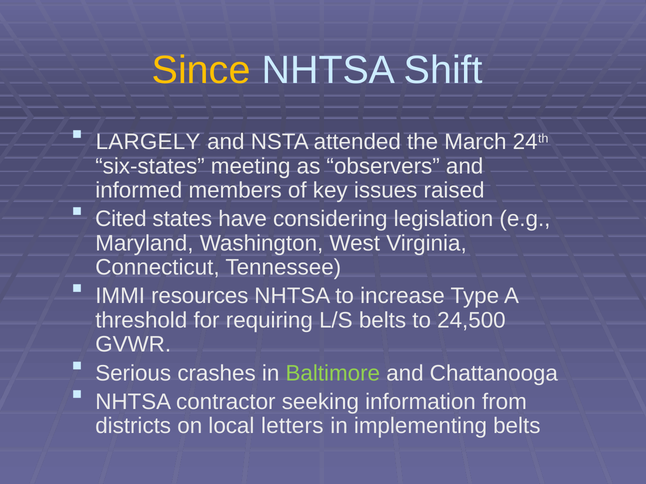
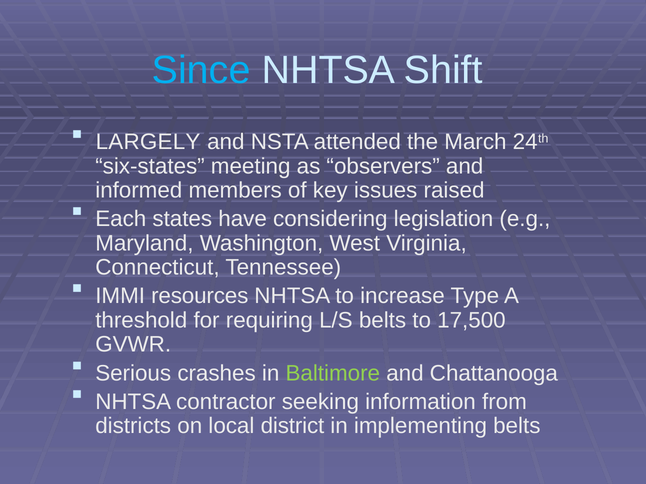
Since colour: yellow -> light blue
Cited: Cited -> Each
24,500: 24,500 -> 17,500
letters: letters -> district
